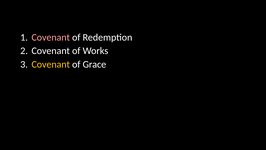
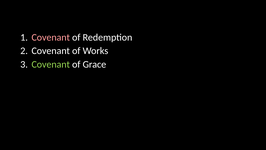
Covenant at (51, 64) colour: yellow -> light green
